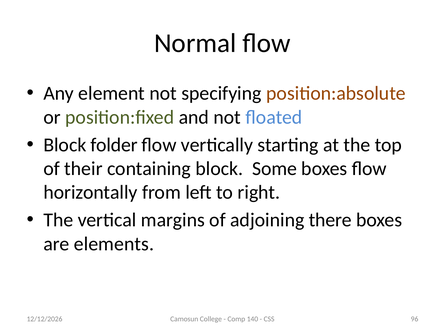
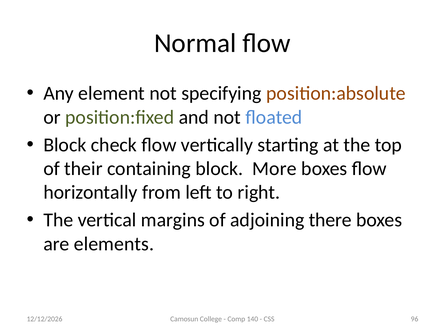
folder: folder -> check
Some: Some -> More
